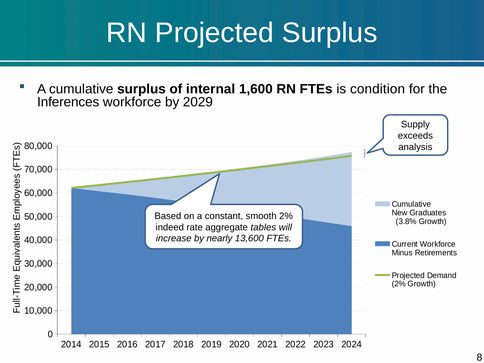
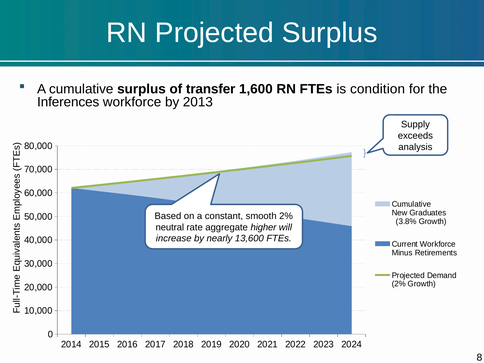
internal: internal -> transfer
2029: 2029 -> 2013
indeed: indeed -> neutral
tables: tables -> higher
